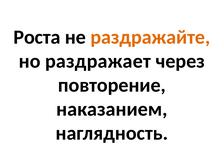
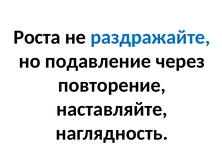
раздражайте colour: orange -> blue
раздражает: раздражает -> подавление
наказанием: наказанием -> наставляйте
